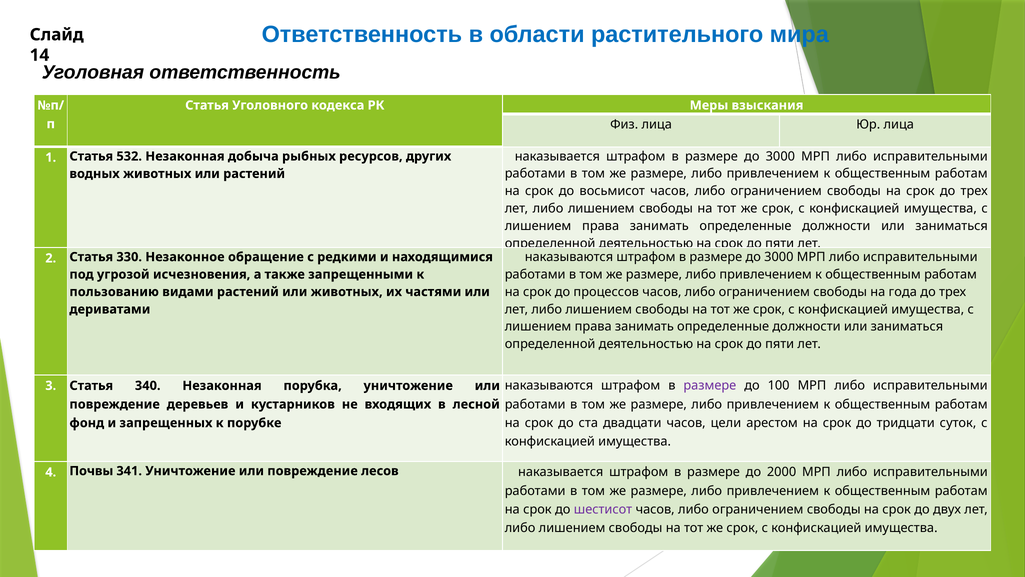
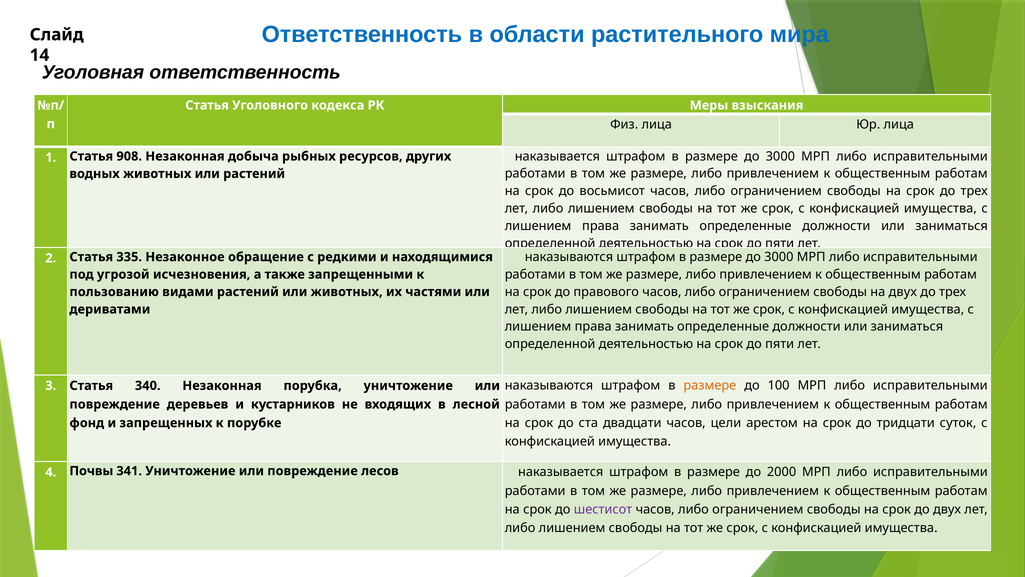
532: 532 -> 908
330: 330 -> 335
процессов: процессов -> правового
на года: года -> двух
размере at (710, 385) colour: purple -> orange
